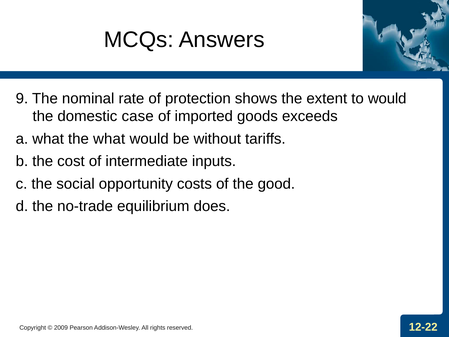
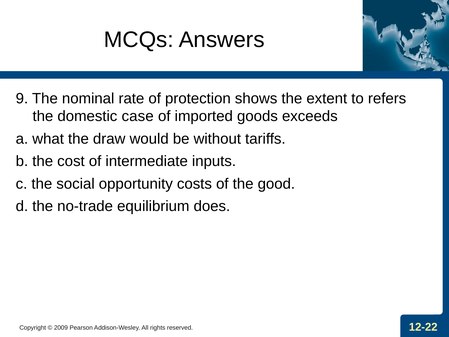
to would: would -> refers
the what: what -> draw
